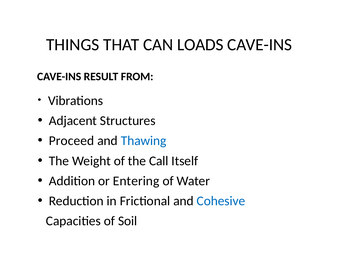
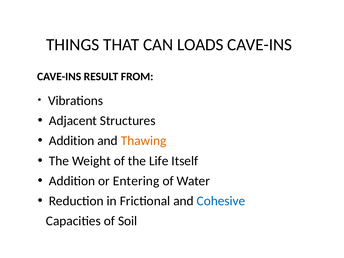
Proceed at (72, 141): Proceed -> Addition
Thawing colour: blue -> orange
Call: Call -> Life
